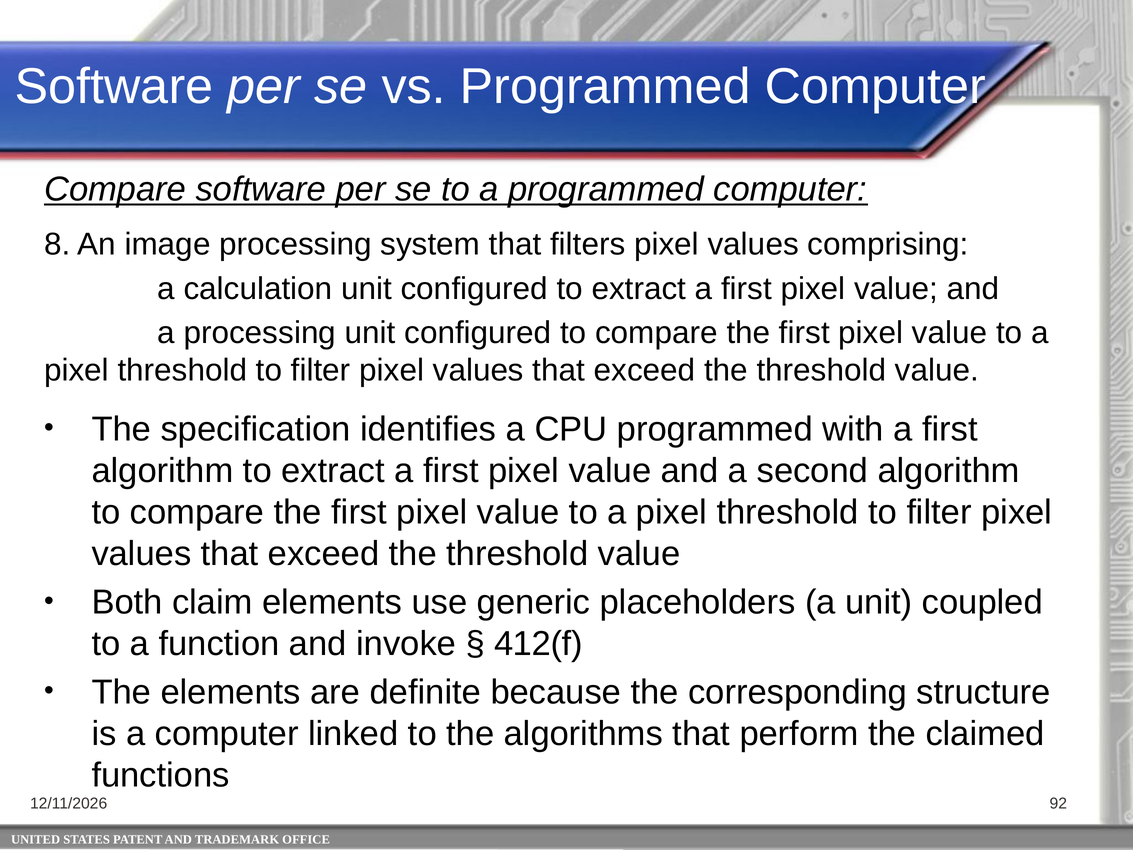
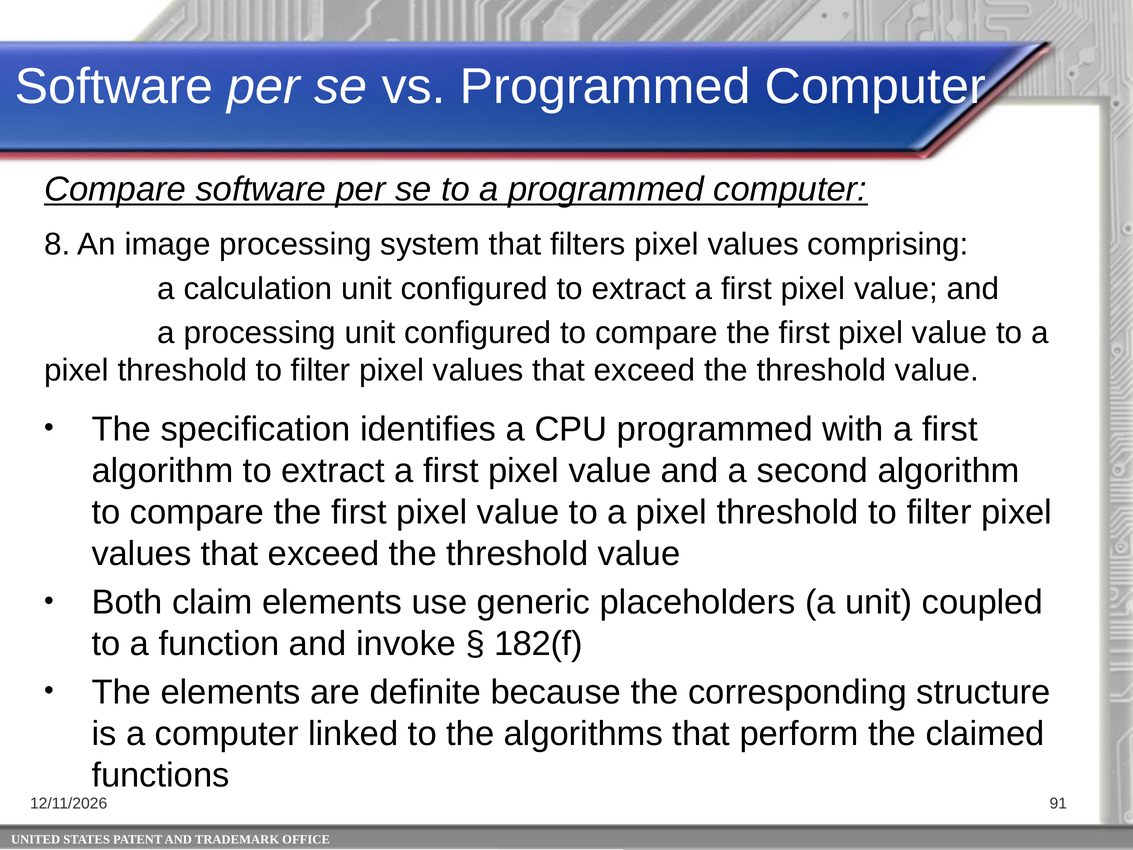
412(f: 412(f -> 182(f
92: 92 -> 91
